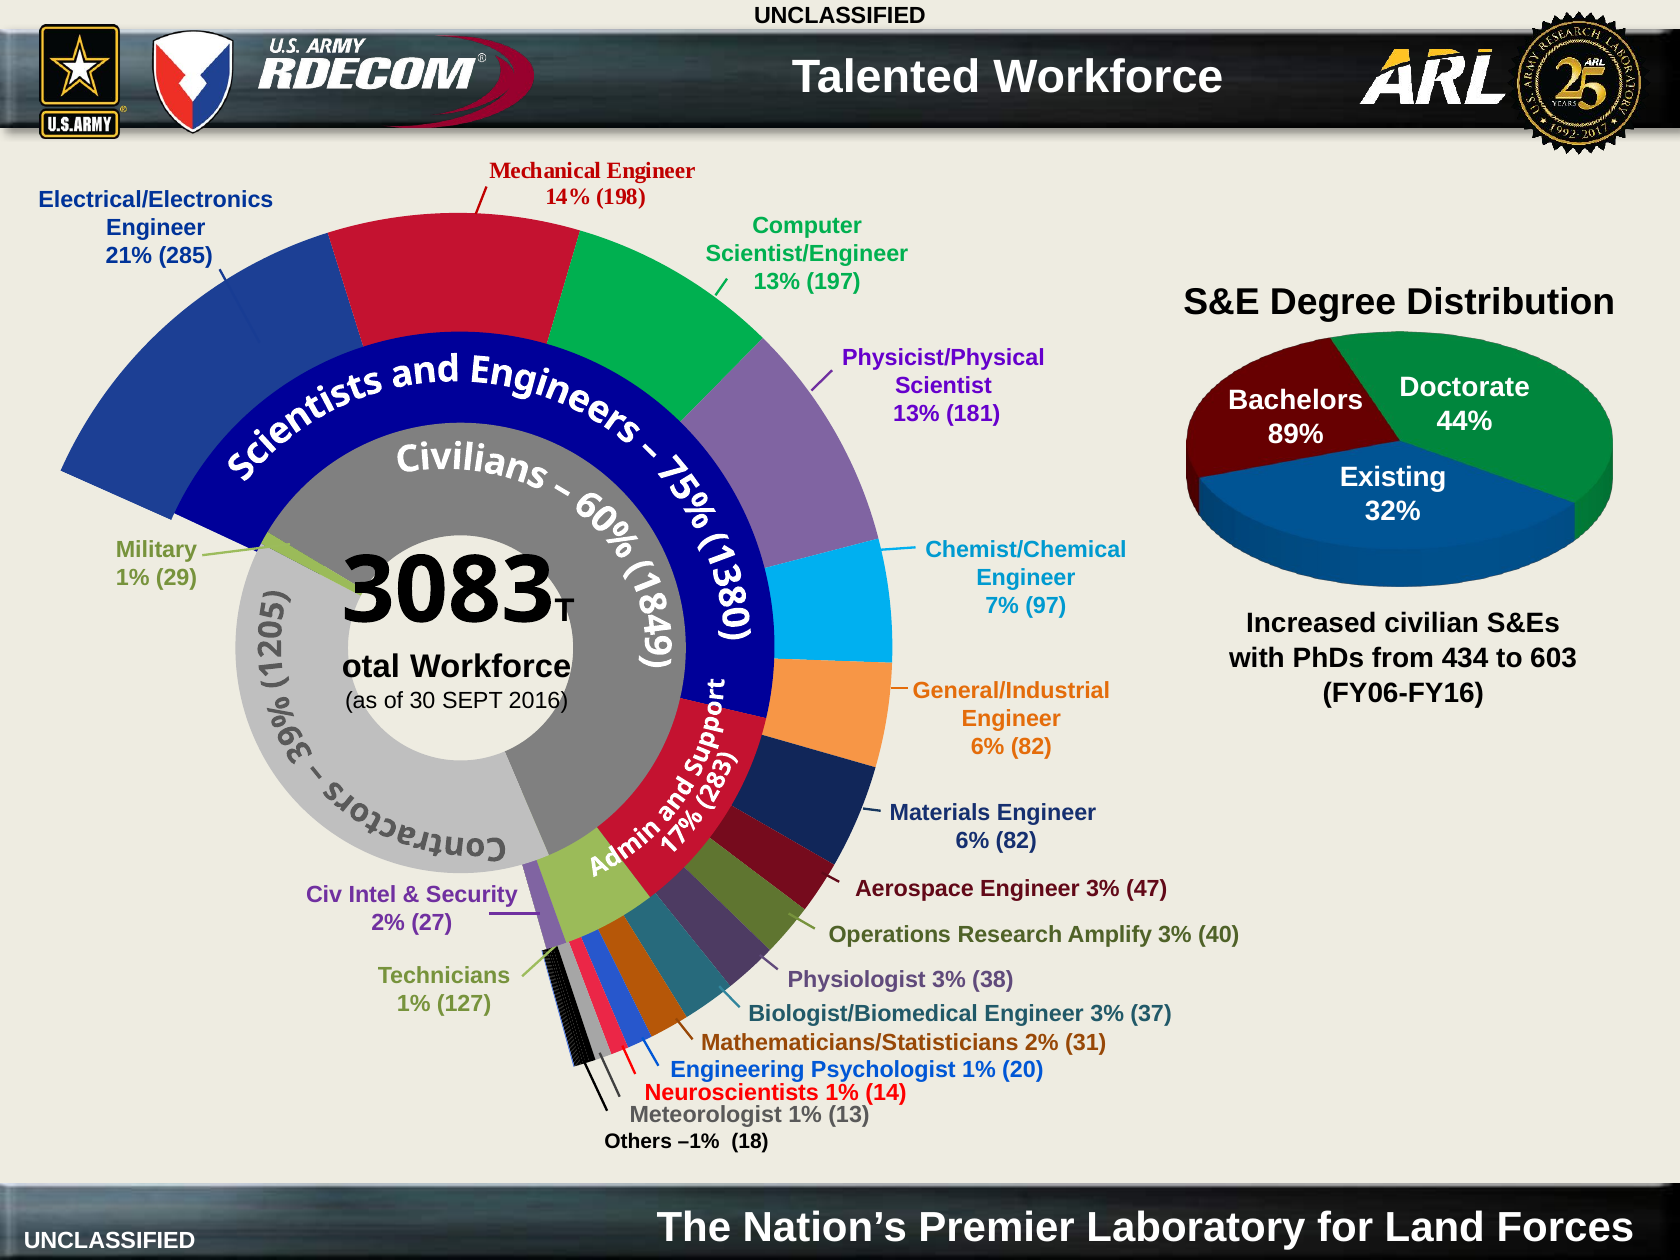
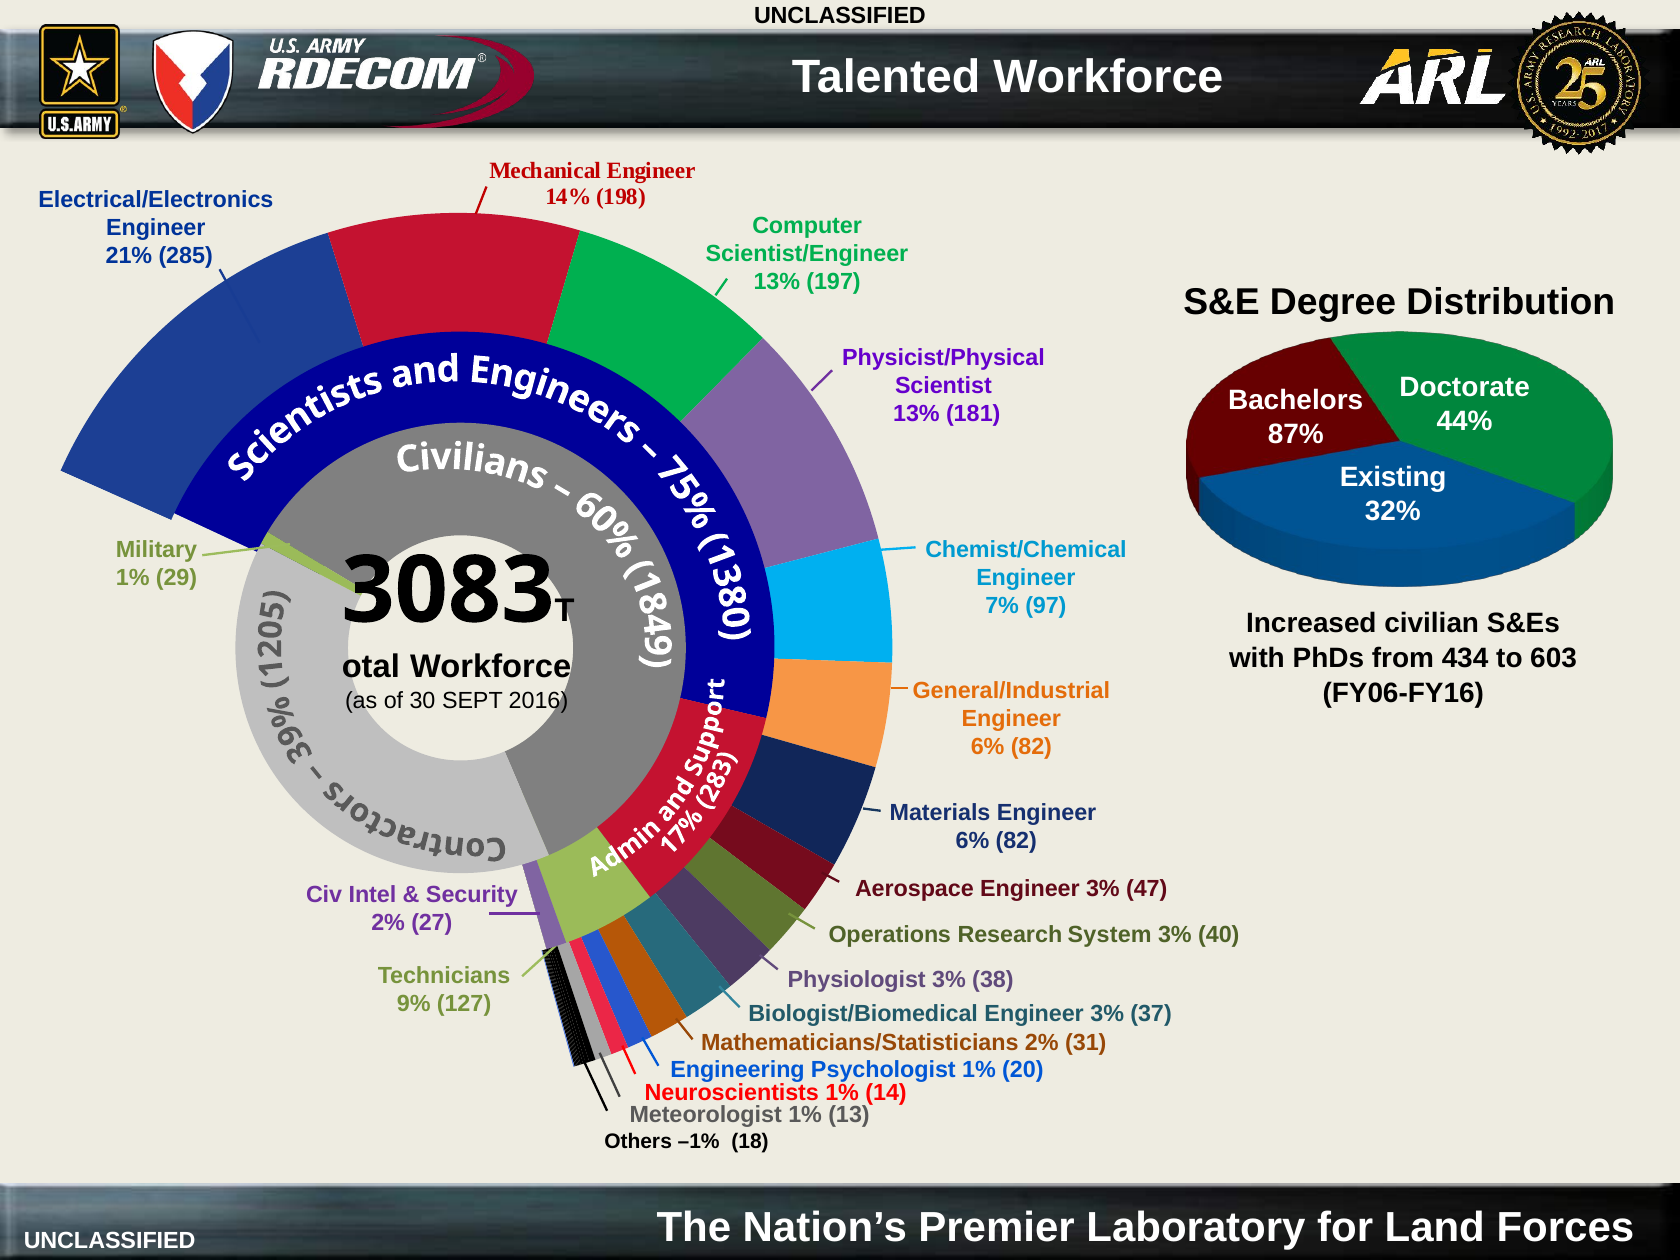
89%: 89% -> 87%
Amplify: Amplify -> System
1% at (414, 1004): 1% -> 9%
